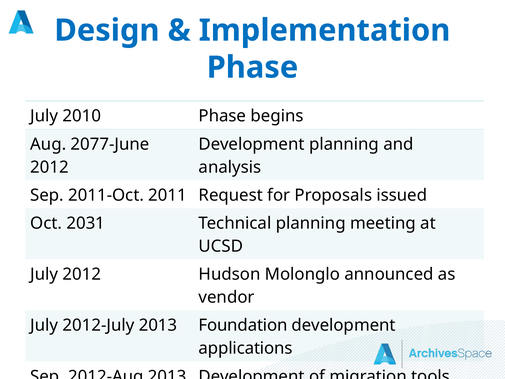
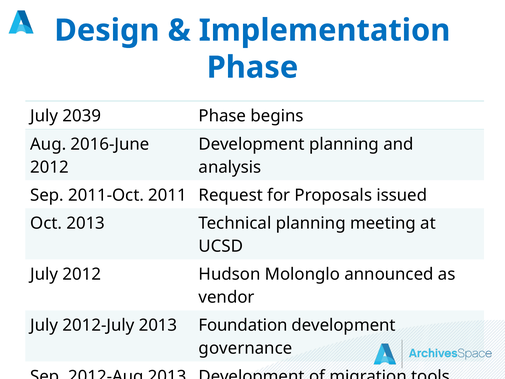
2010: 2010 -> 2039
2077-June: 2077-June -> 2016-June
Oct 2031: 2031 -> 2013
applications: applications -> governance
